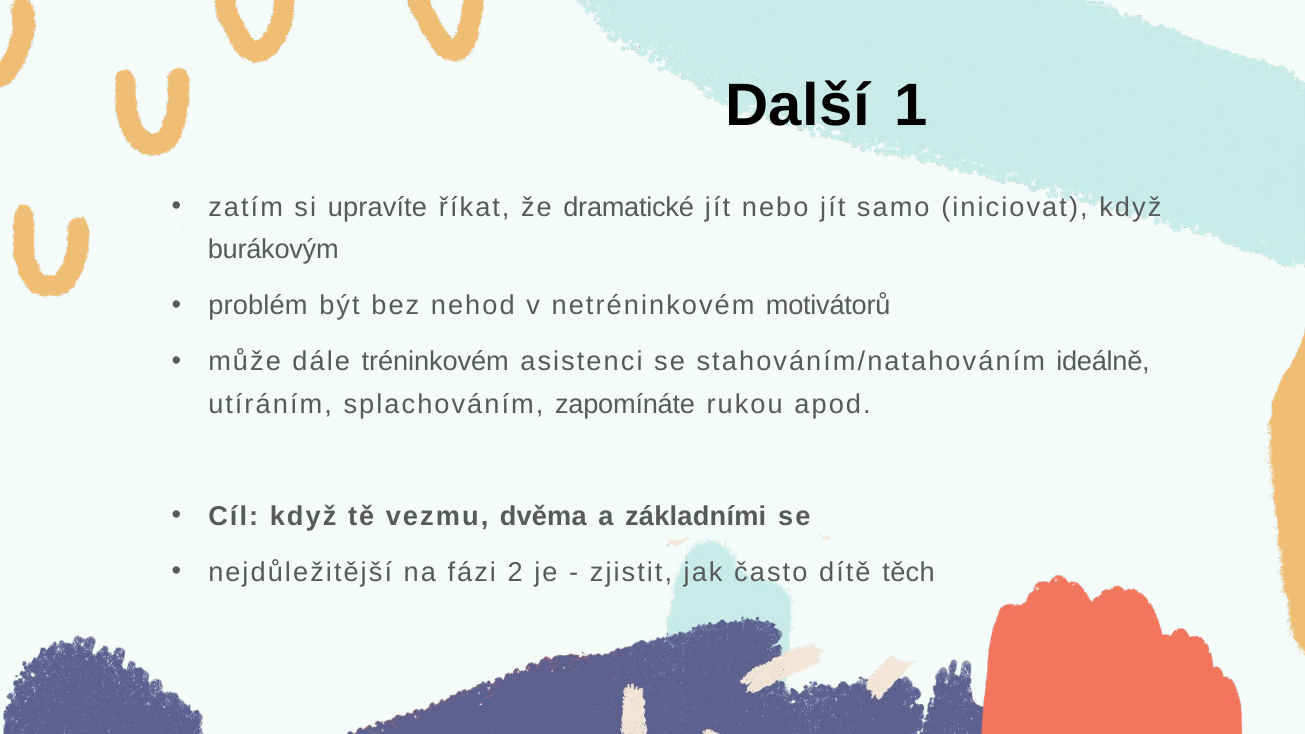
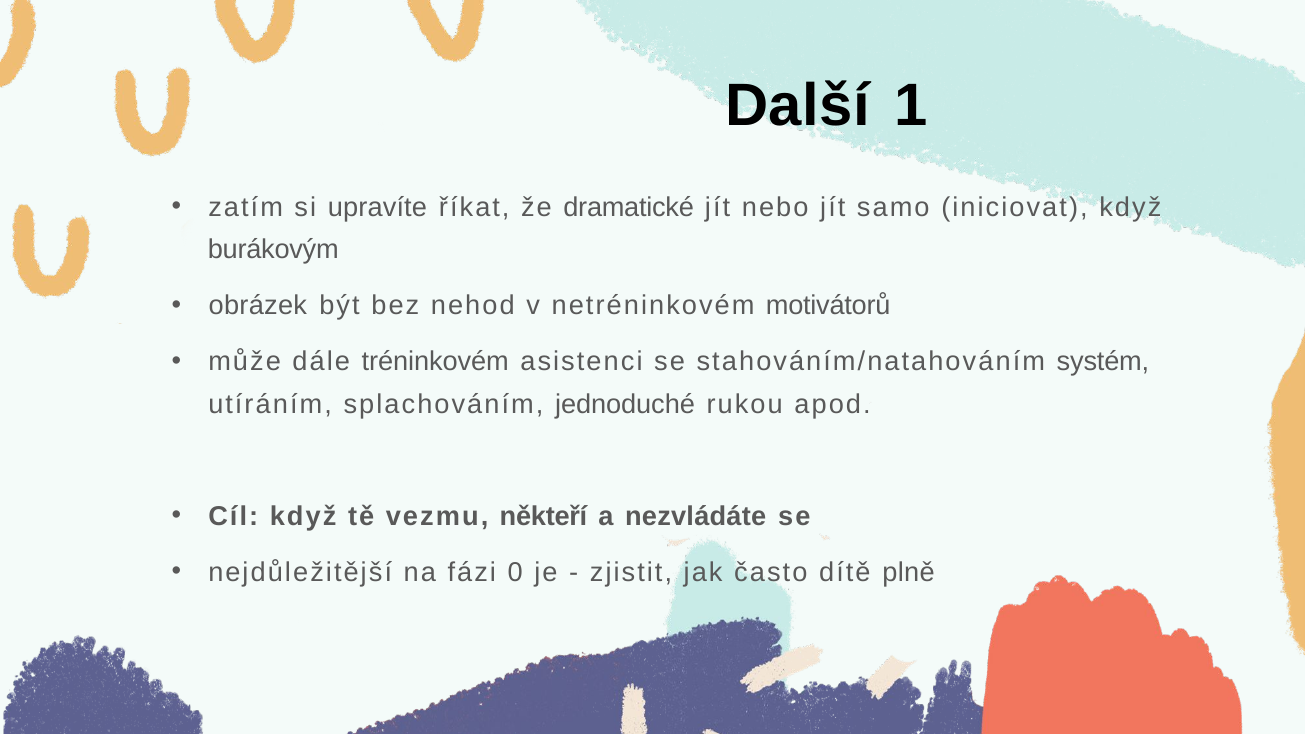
problém: problém -> obrázek
ideálně: ideálně -> systém
zapomínáte: zapomínáte -> jednoduché
dvěma: dvěma -> někteří
základními: základními -> nezvládáte
2: 2 -> 0
těch: těch -> plně
